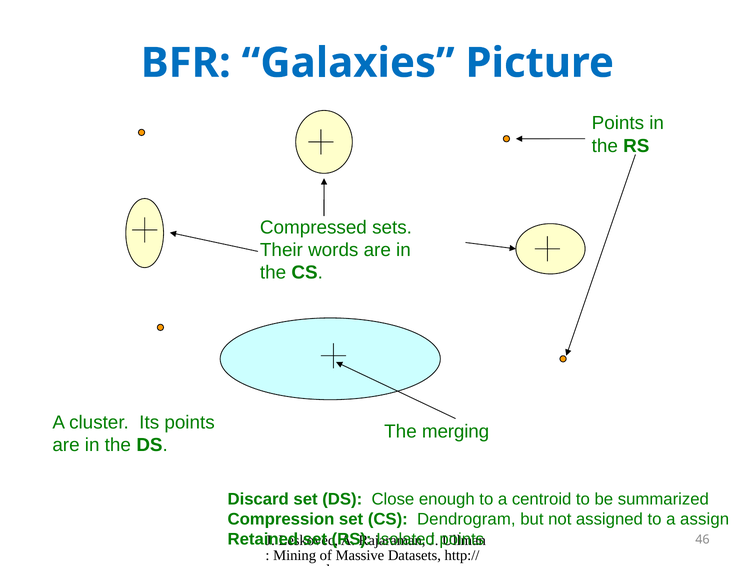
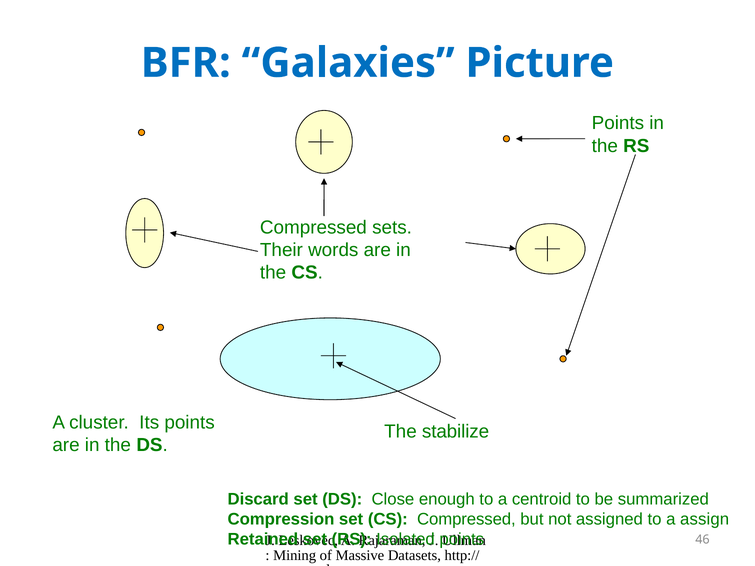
merging: merging -> stabilize
CS Dendrogram: Dendrogram -> Compressed
